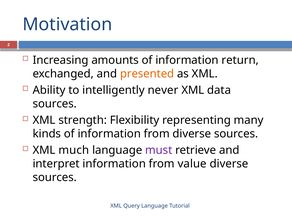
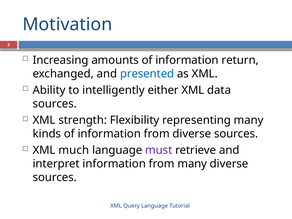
presented colour: orange -> blue
never: never -> either
from value: value -> many
